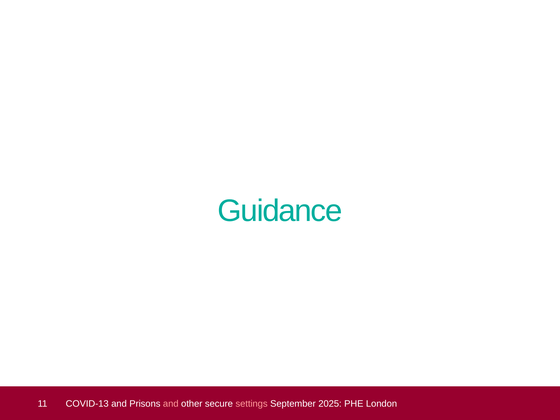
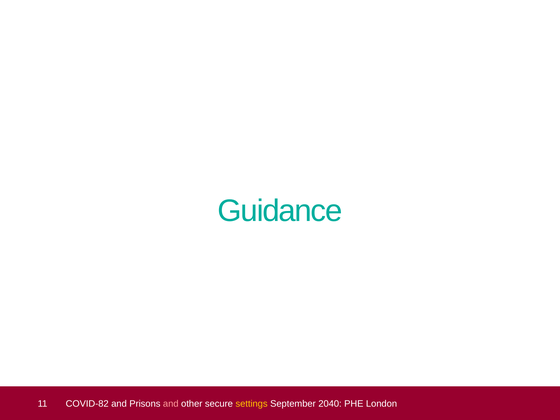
COVID-13: COVID-13 -> COVID-82
settings colour: pink -> yellow
2025: 2025 -> 2040
